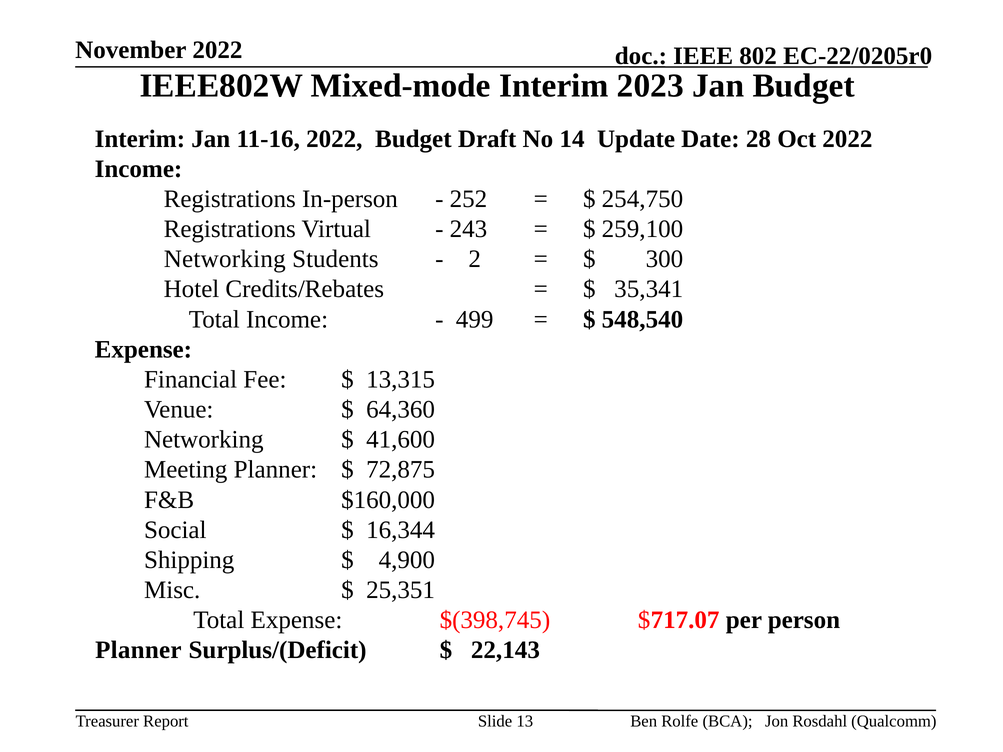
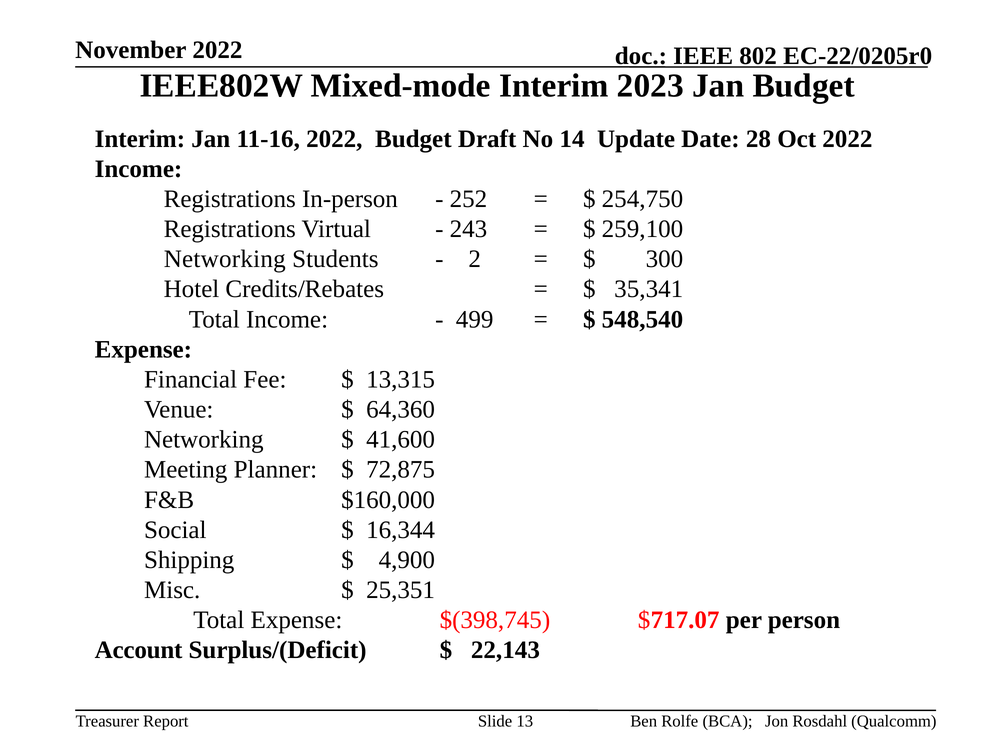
Planner at (138, 650): Planner -> Account
